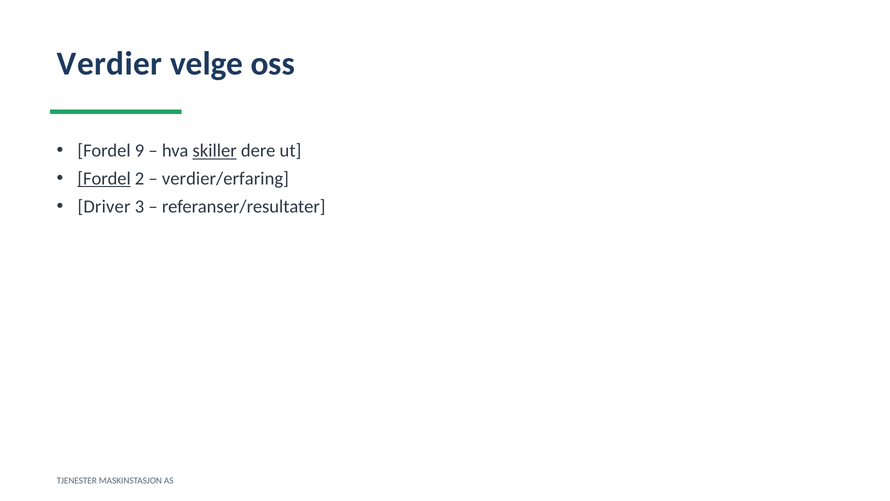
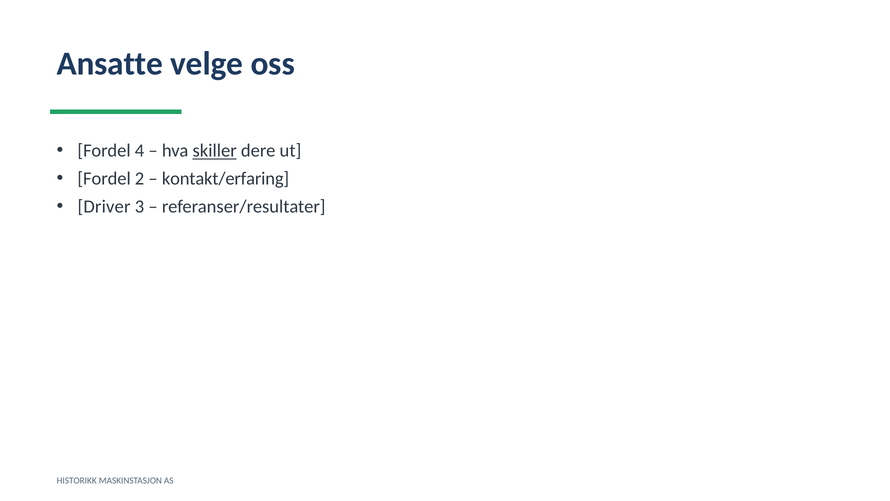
Verdier: Verdier -> Ansatte
9: 9 -> 4
Fordel at (104, 179) underline: present -> none
verdier/erfaring: verdier/erfaring -> kontakt/erfaring
TJENESTER: TJENESTER -> HISTORIKK
